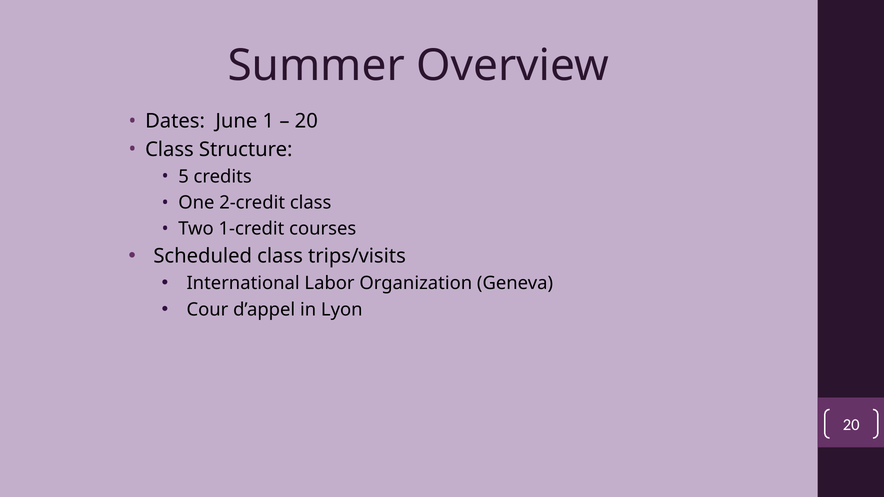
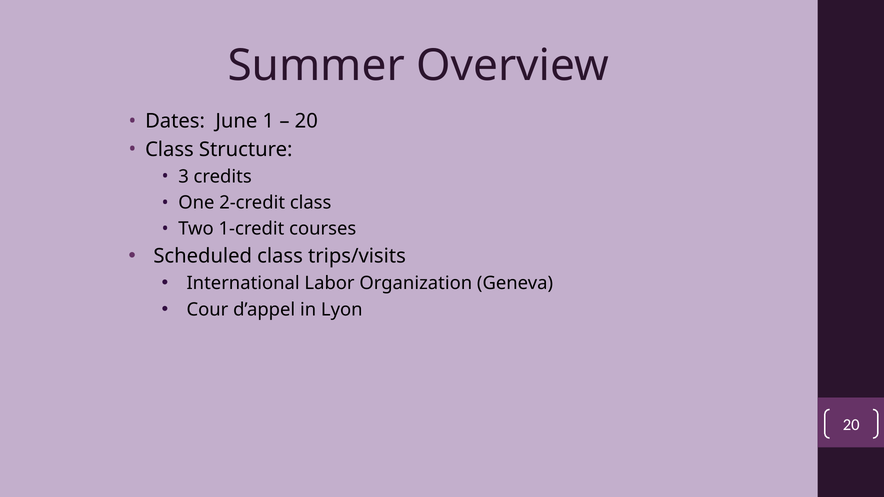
5: 5 -> 3
